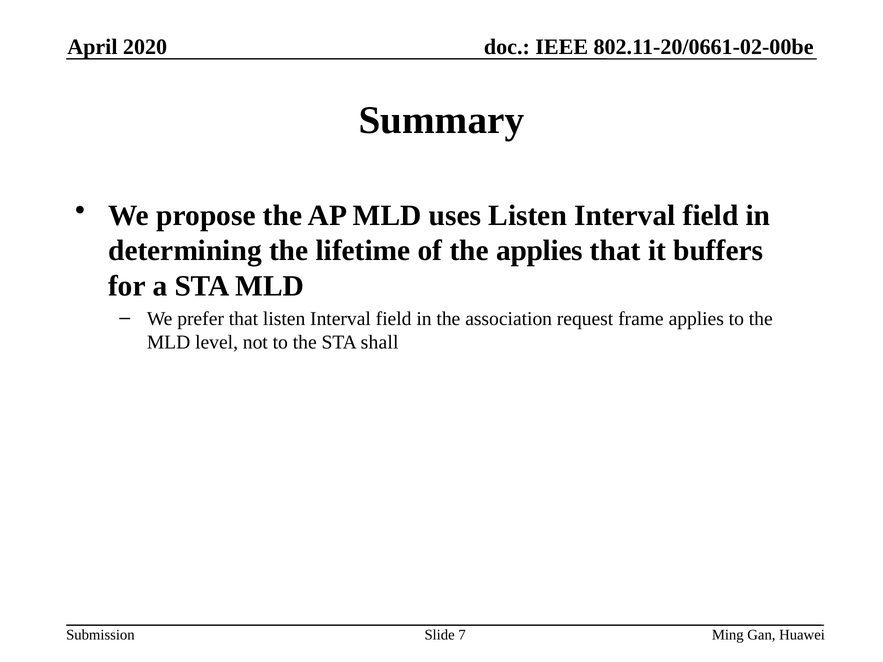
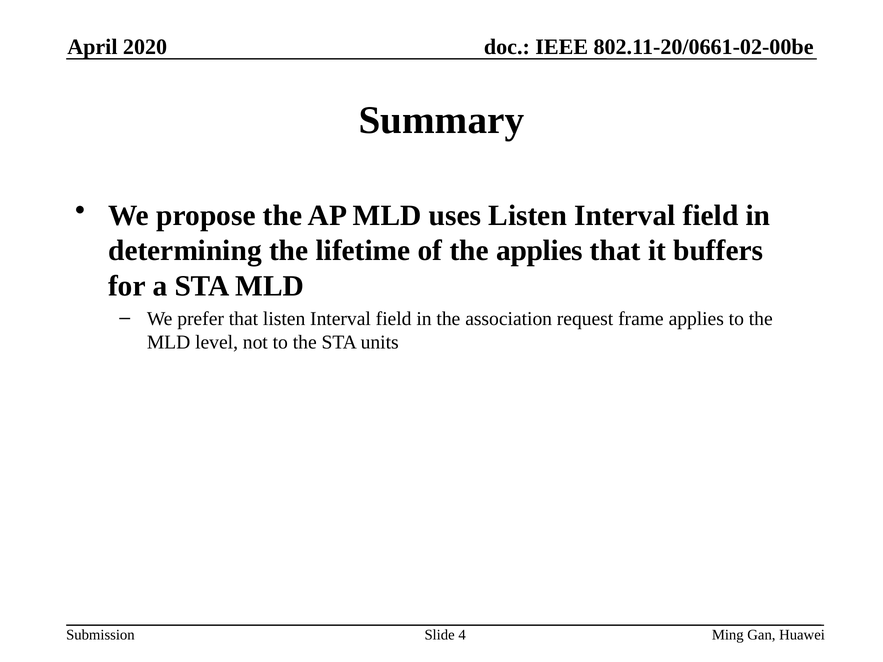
shall: shall -> units
7: 7 -> 4
